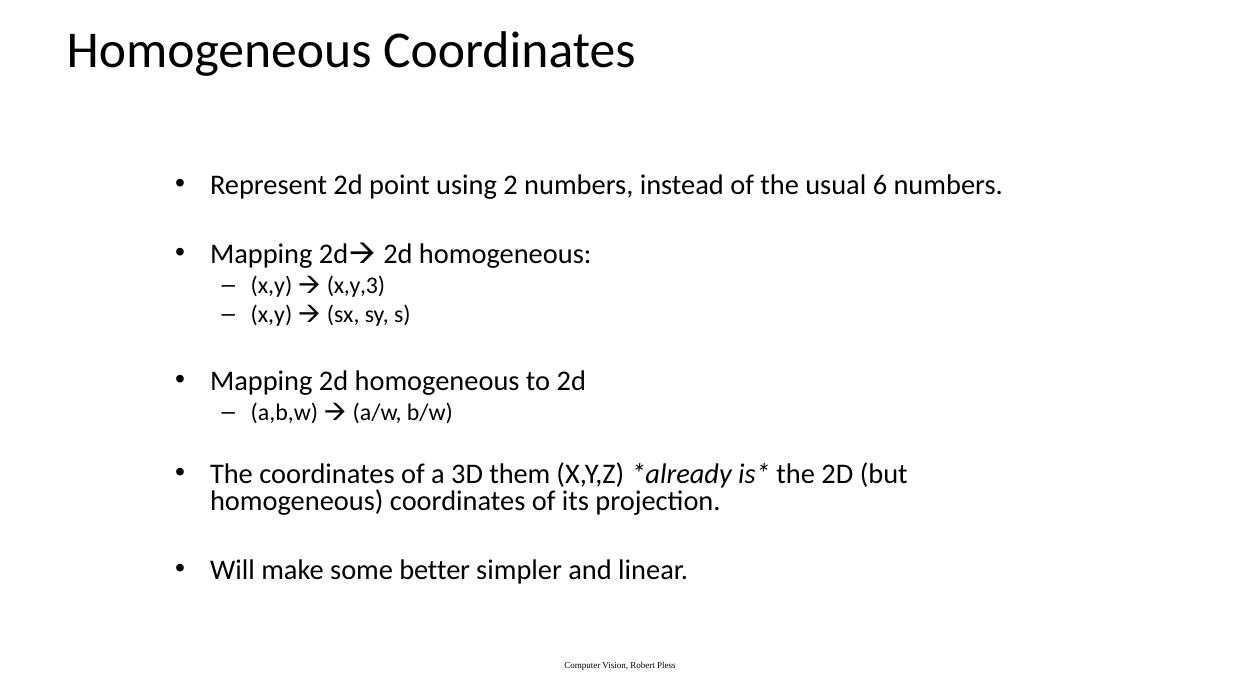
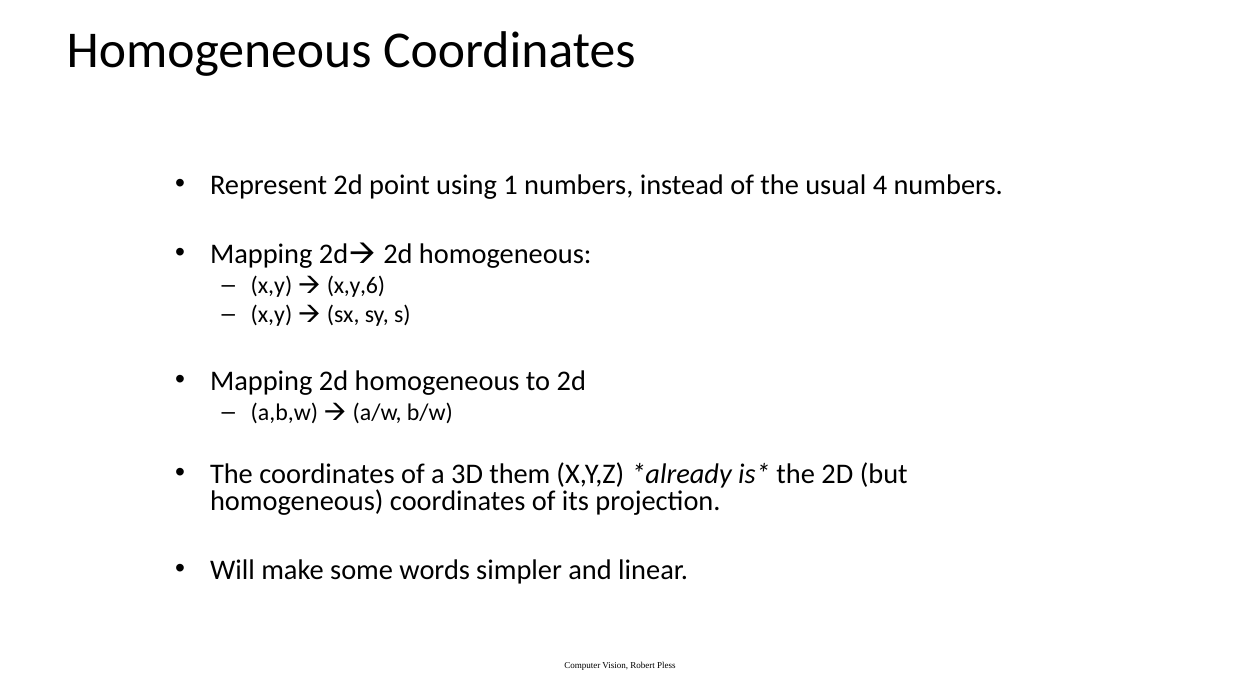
2: 2 -> 1
6: 6 -> 4
x,y,3: x,y,3 -> x,y,6
better: better -> words
